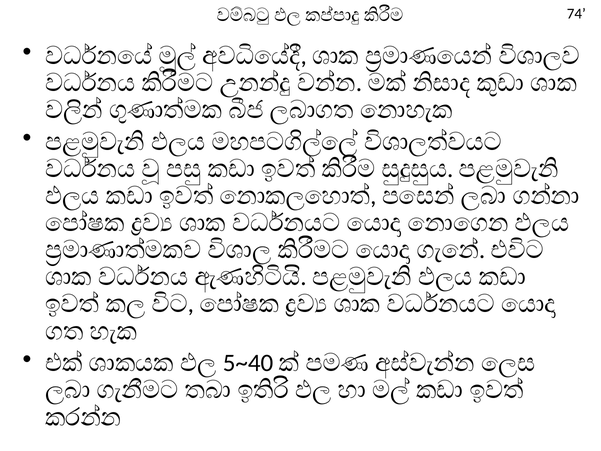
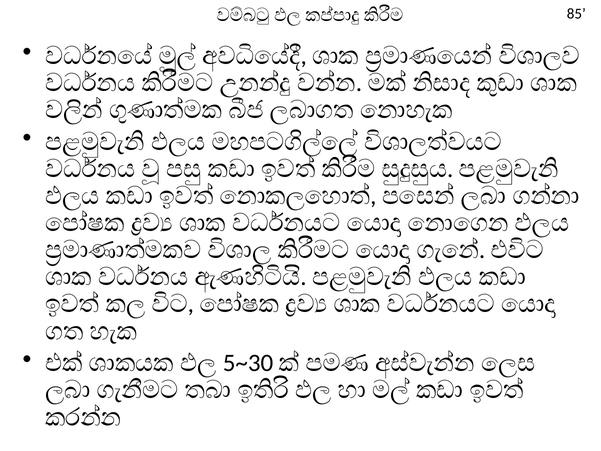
74: 74 -> 85
5~40: 5~40 -> 5~30
